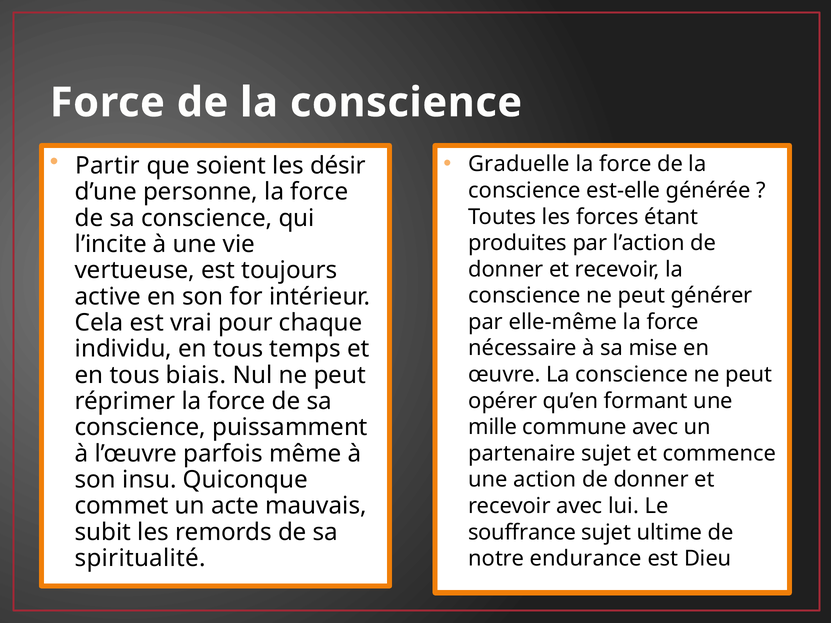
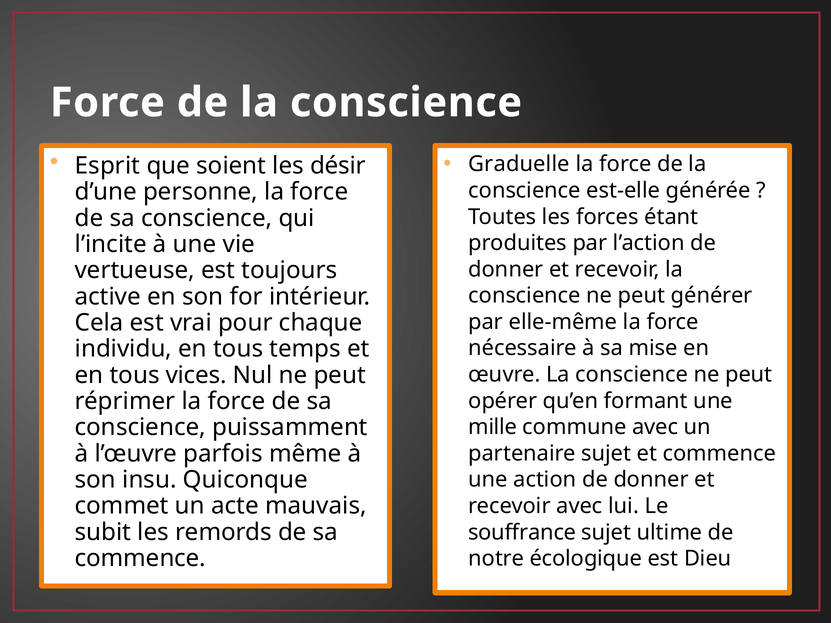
Partir: Partir -> Esprit
biais: biais -> vices
spiritualité at (140, 558): spiritualité -> commence
endurance: endurance -> écologique
